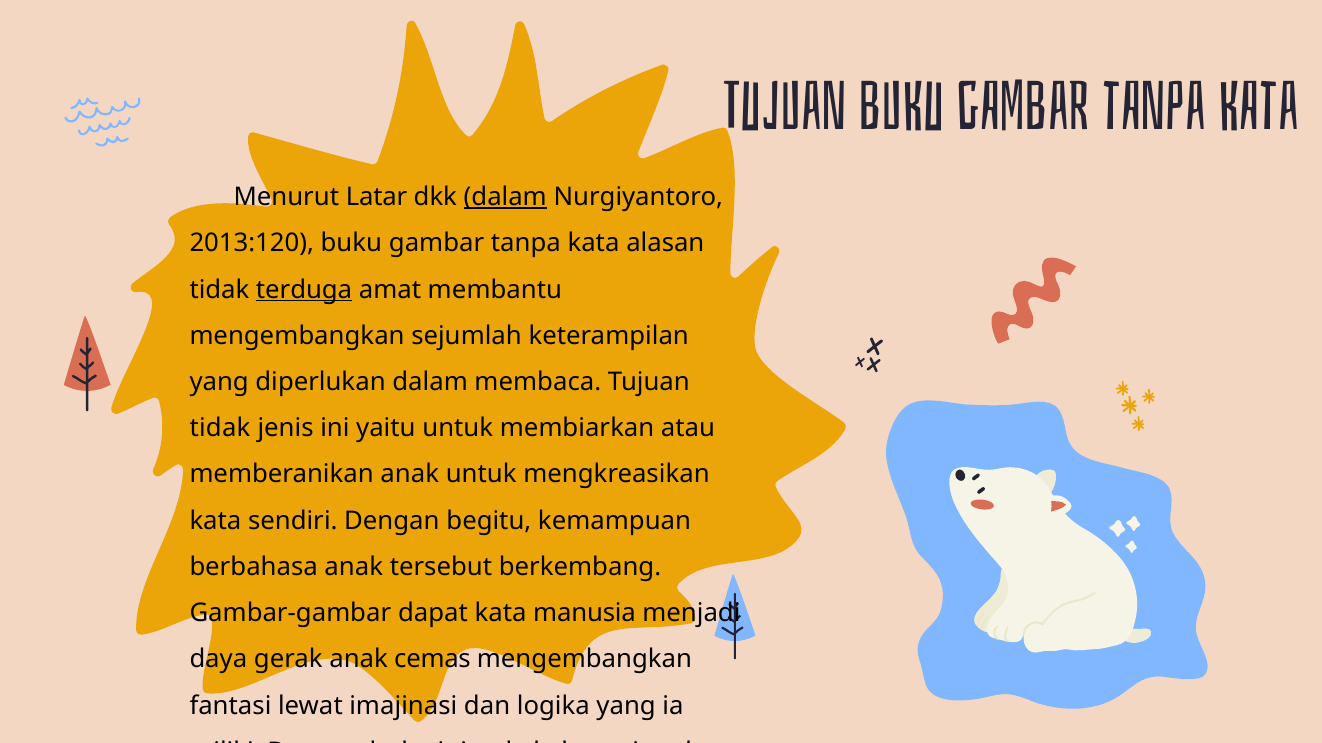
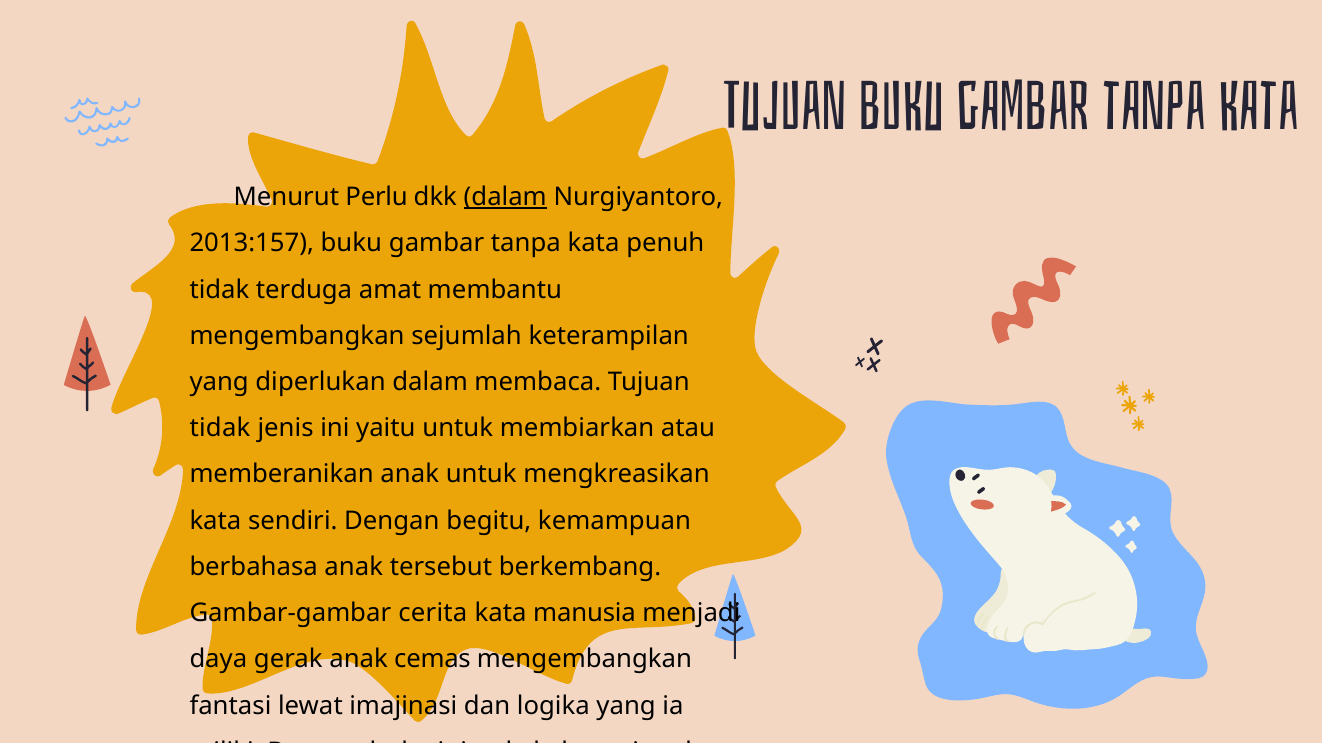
Latar: Latar -> Perlu
2013:120: 2013:120 -> 2013:157
alasan: alasan -> penuh
terduga underline: present -> none
Gambar-gambar dapat: dapat -> cerita
